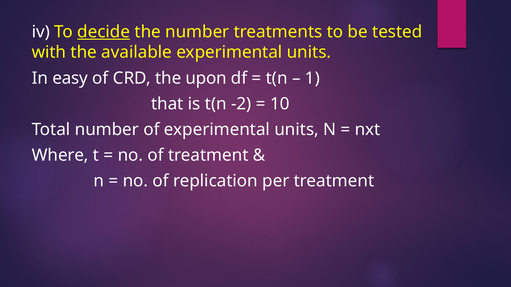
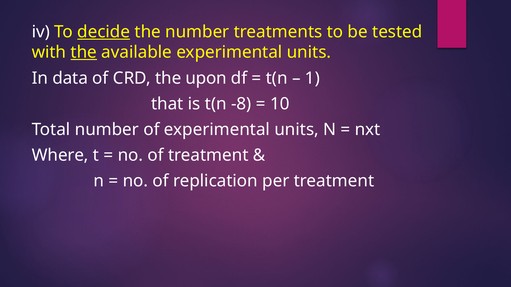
the at (84, 52) underline: none -> present
easy: easy -> data
-2: -2 -> -8
